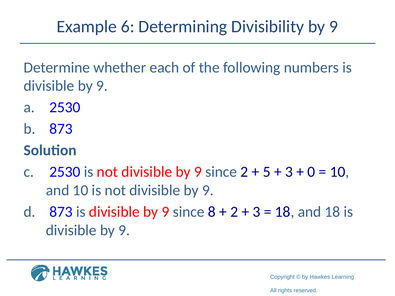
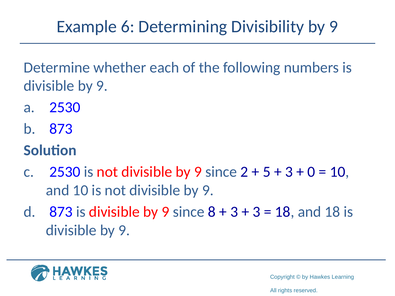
2 at (234, 212): 2 -> 3
